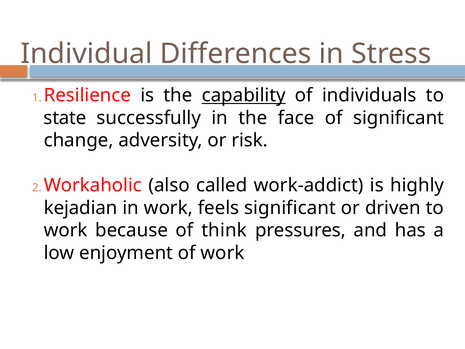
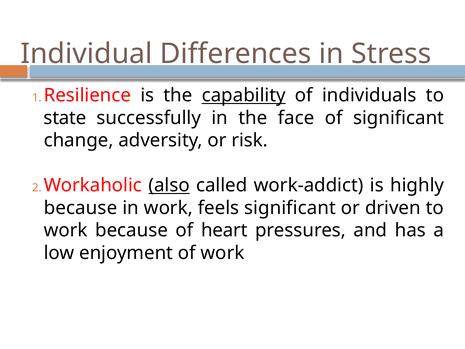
also underline: none -> present
kejadian at (81, 208): kejadian -> because
think: think -> heart
